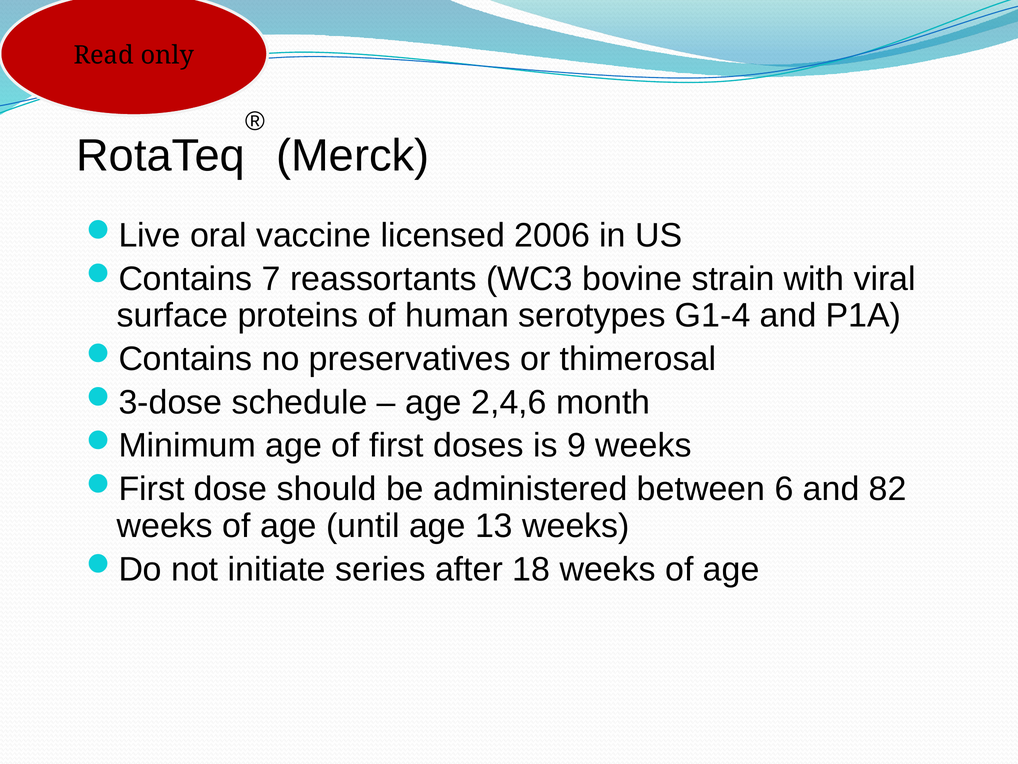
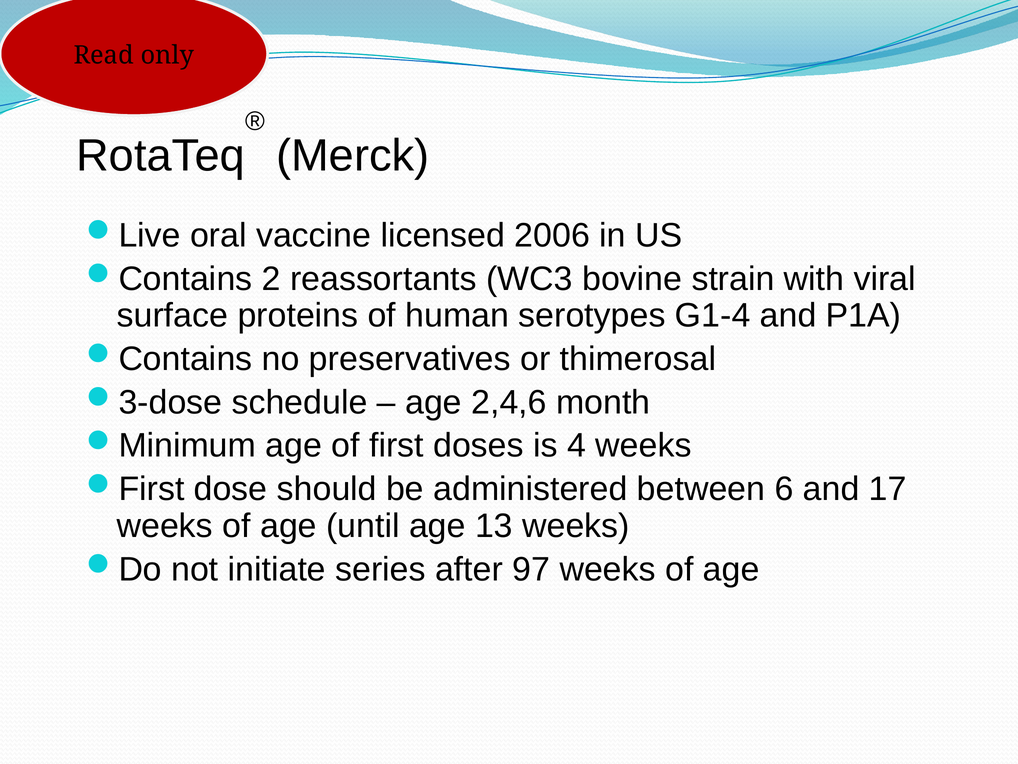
7: 7 -> 2
9: 9 -> 4
82: 82 -> 17
18: 18 -> 97
